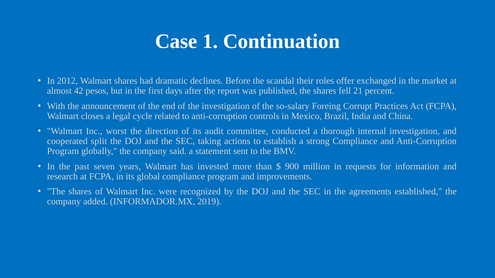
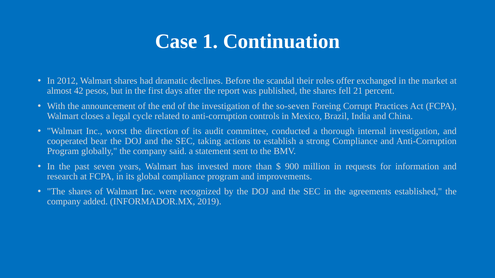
so-salary: so-salary -> so-seven
split: split -> bear
